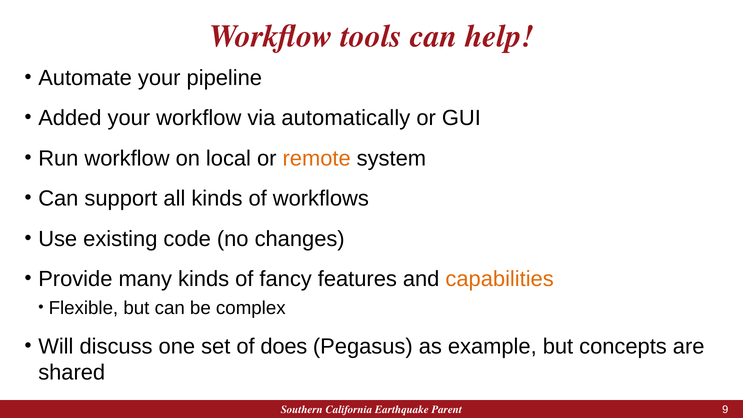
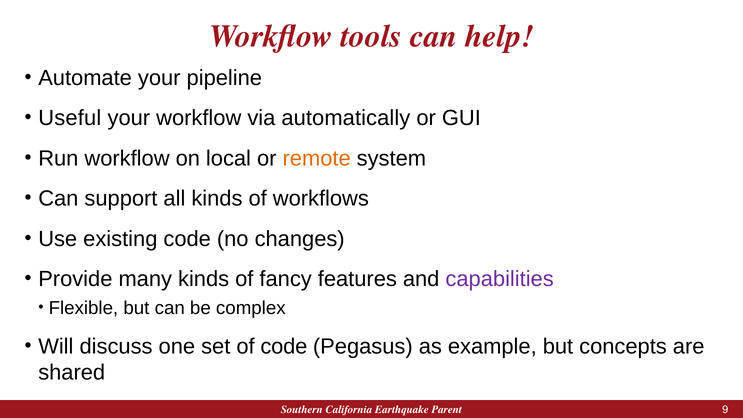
Added: Added -> Useful
capabilities colour: orange -> purple
of does: does -> code
